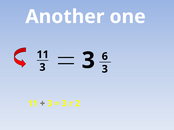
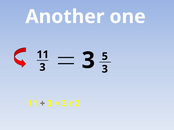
6: 6 -> 5
